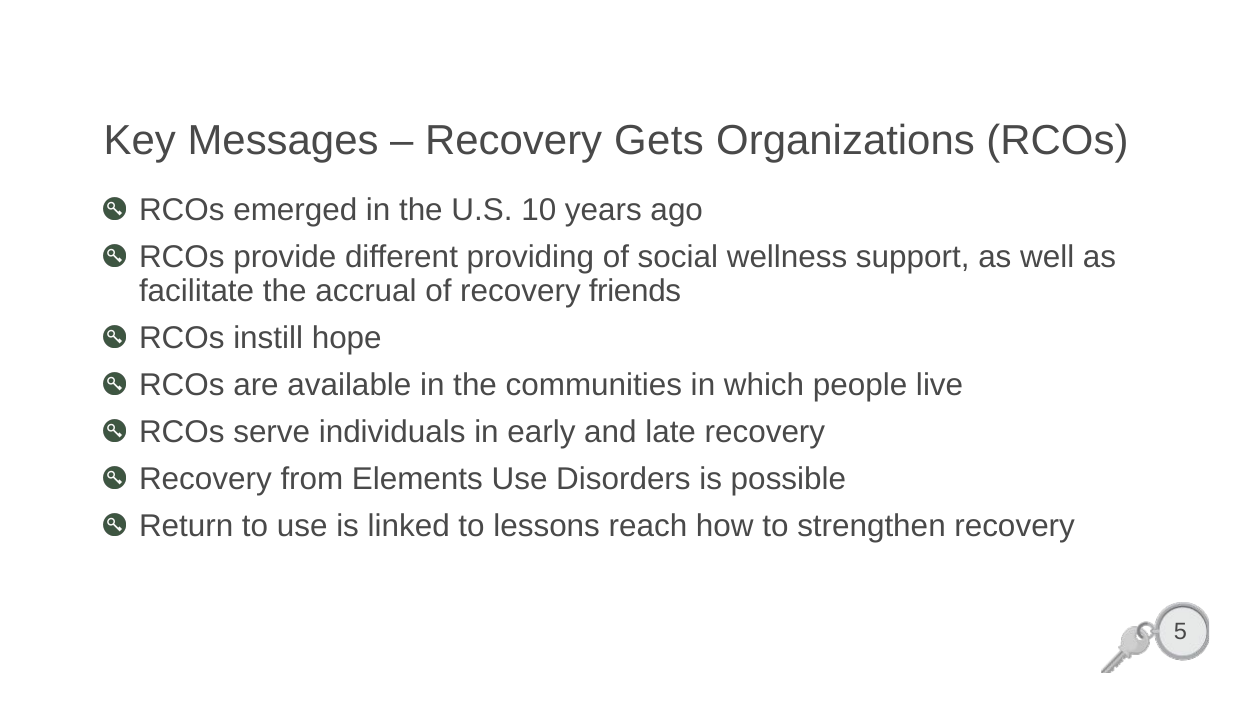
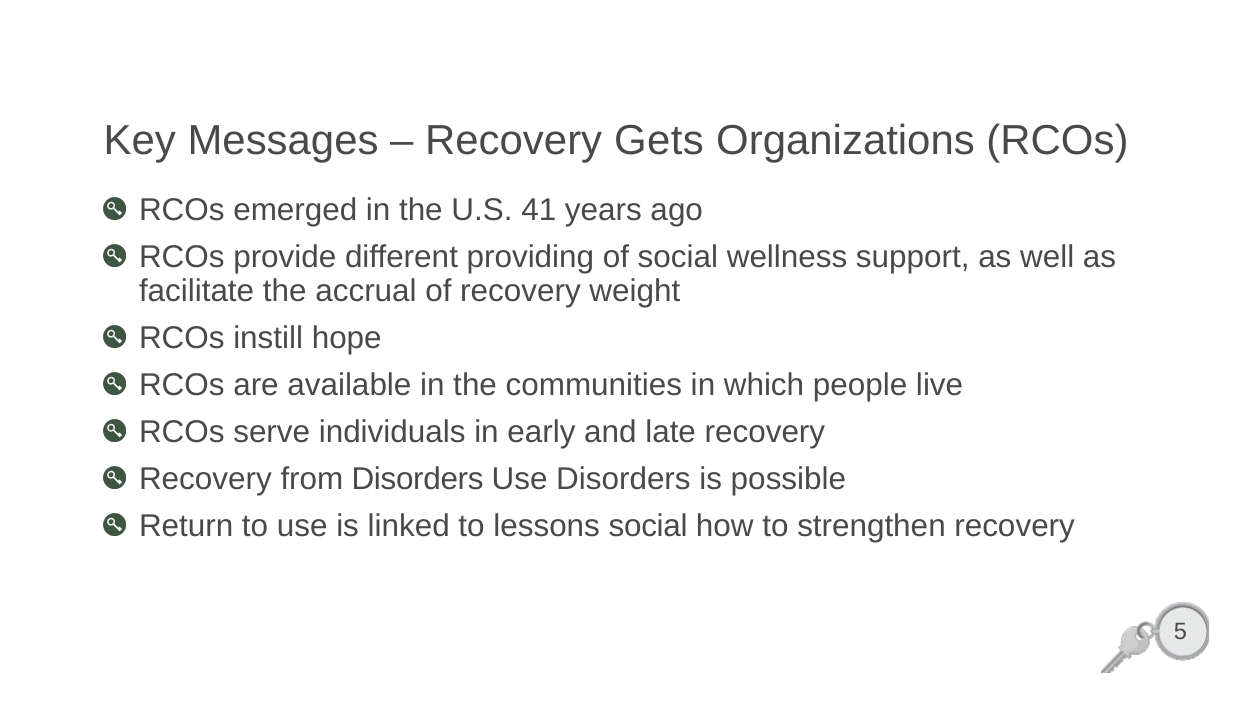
10: 10 -> 41
friends: friends -> weight
from Elements: Elements -> Disorders
lessons reach: reach -> social
